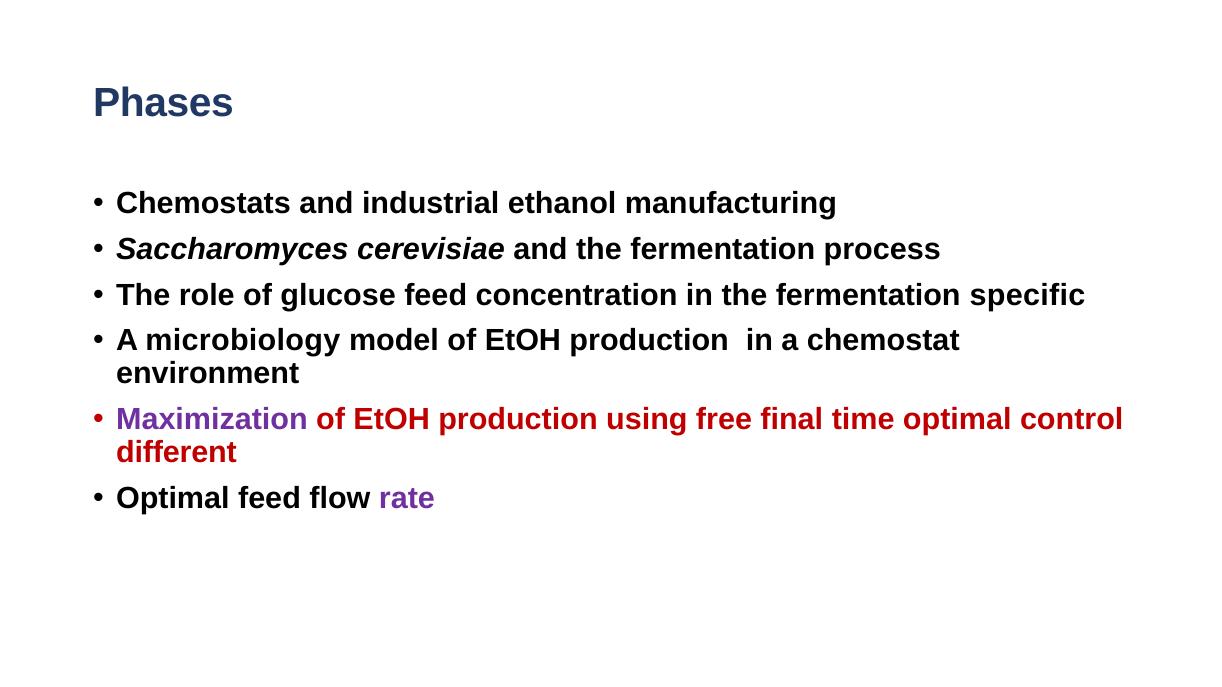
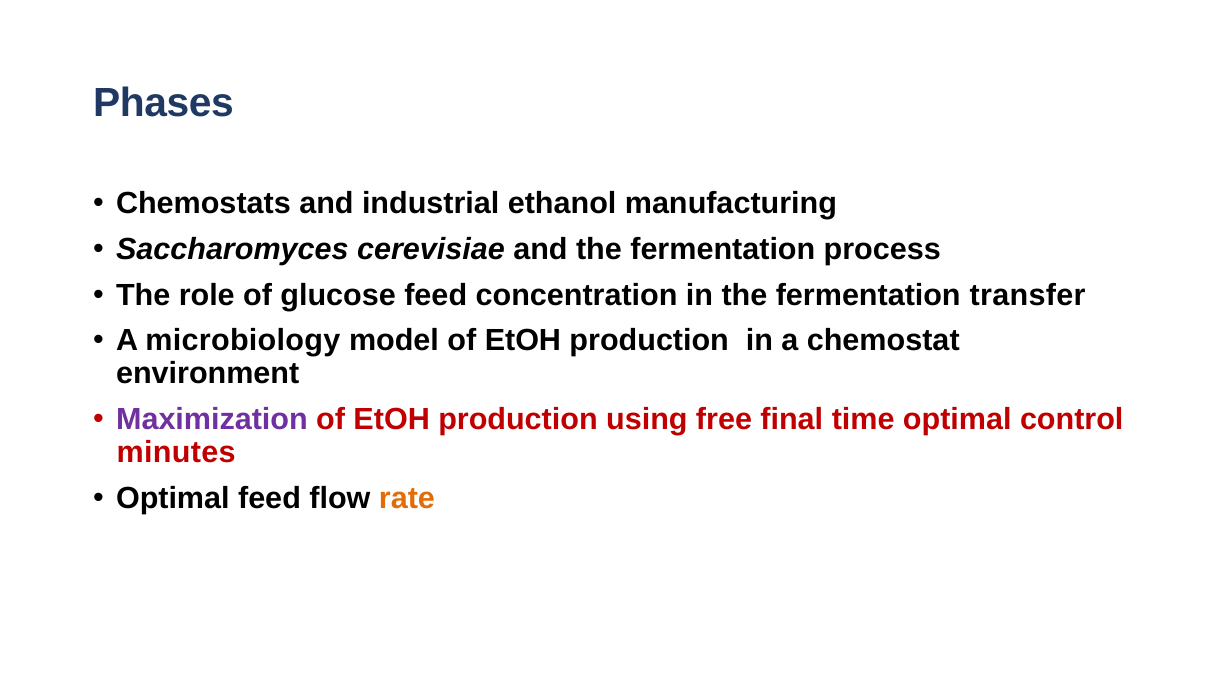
specific: specific -> transfer
different: different -> minutes
rate colour: purple -> orange
